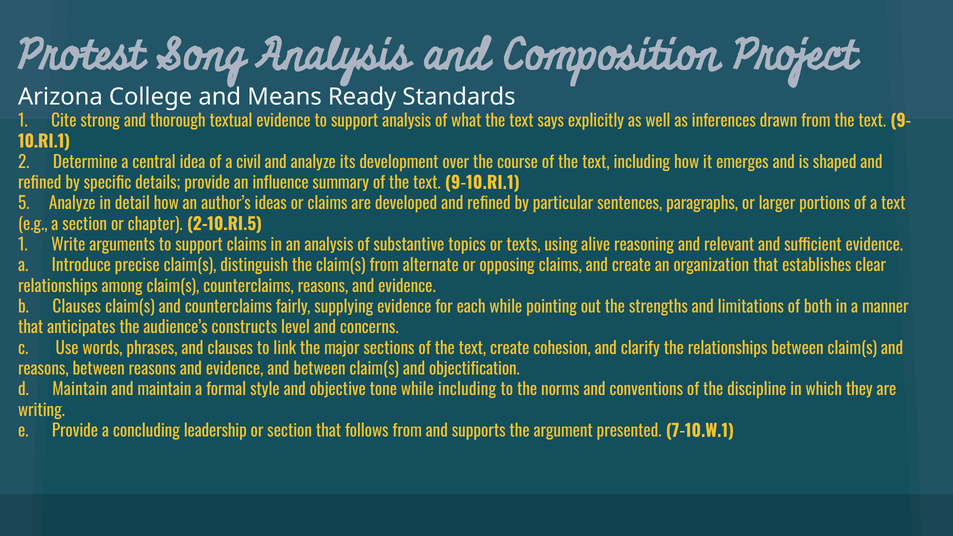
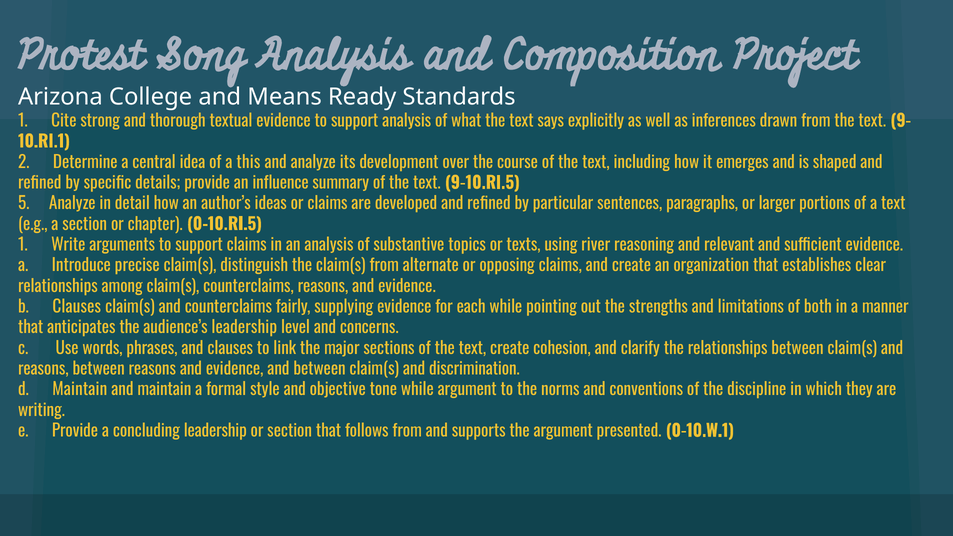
civil: civil -> this
9-10.RI.1: 9-10.RI.1 -> 9-10.RI.5
2-10.RI.5: 2-10.RI.5 -> 0-10.RI.5
alive: alive -> river
audience’s constructs: constructs -> leadership
objectification: objectification -> discrimination
while including: including -> argument
7-10.W.1: 7-10.W.1 -> 0-10.W.1
